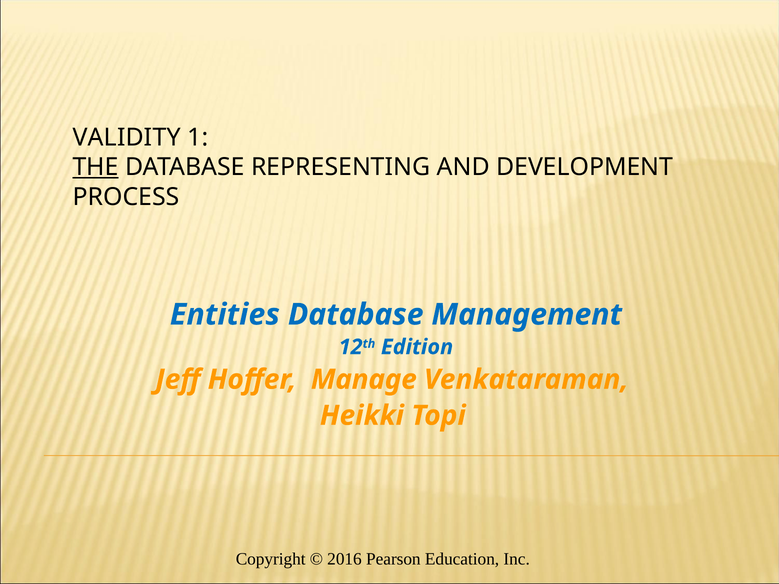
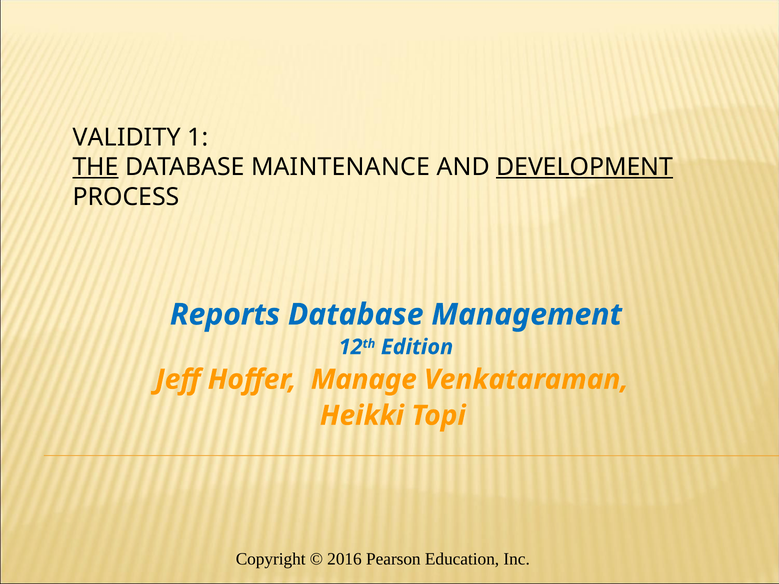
REPRESENTING: REPRESENTING -> MAINTENANCE
DEVELOPMENT underline: none -> present
Entities: Entities -> Reports
